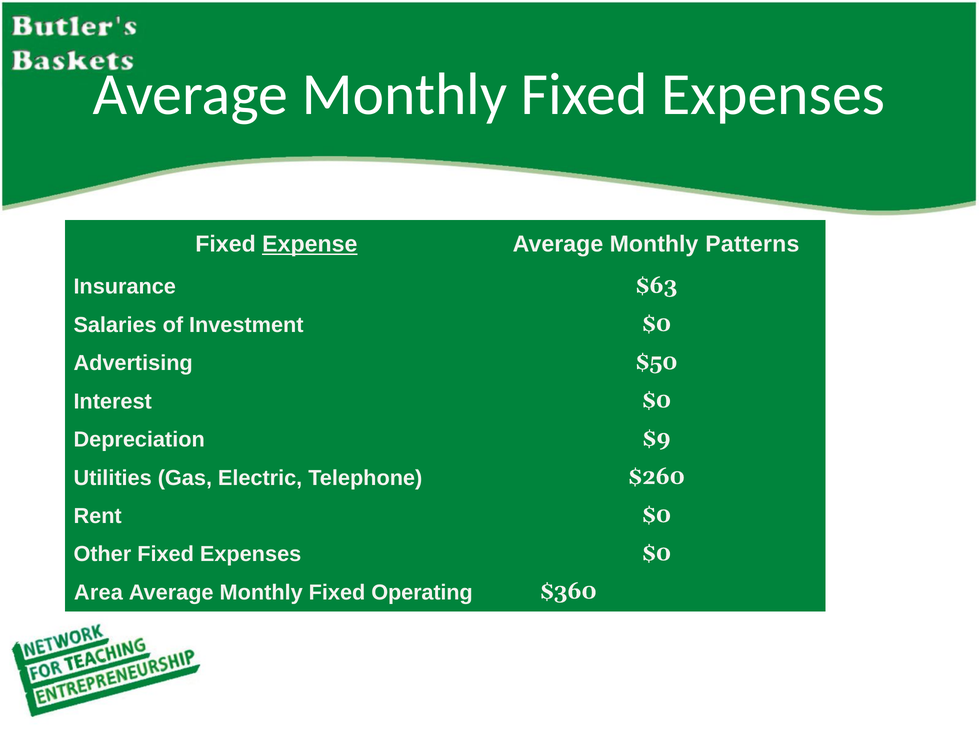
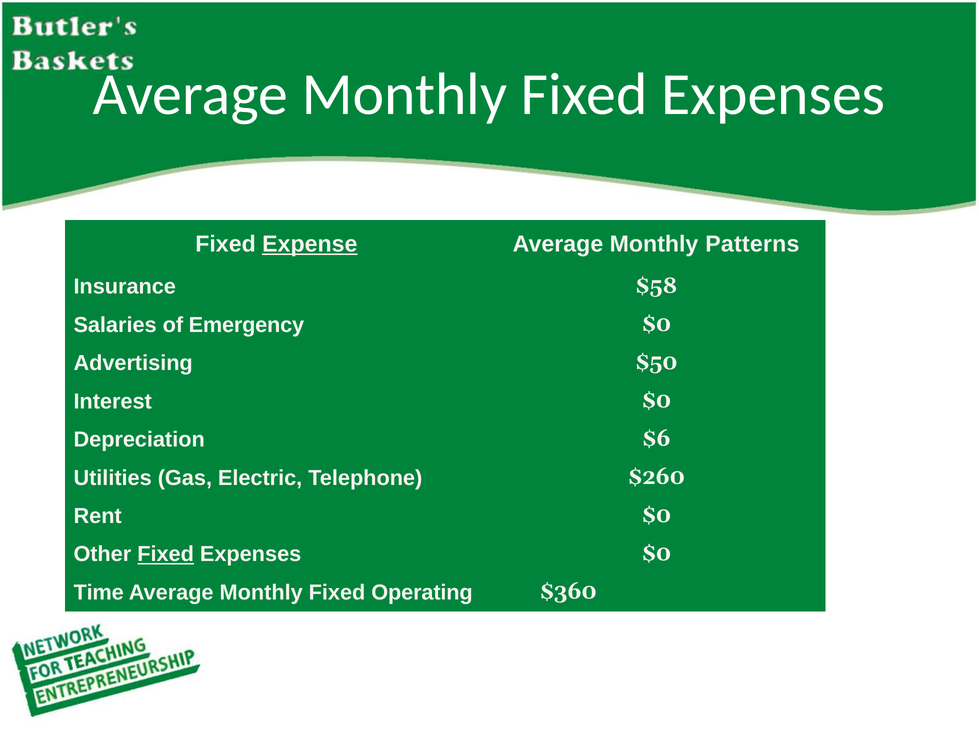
$63: $63 -> $58
Investment: Investment -> Emergency
$9: $9 -> $6
Fixed at (166, 554) underline: none -> present
Area: Area -> Time
